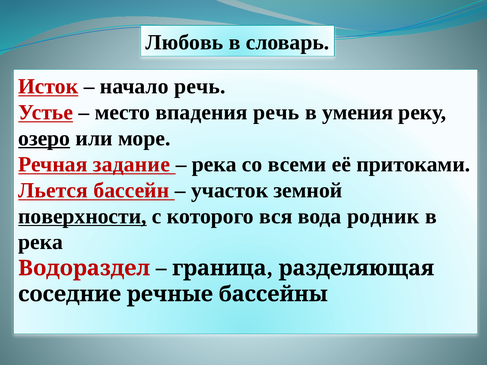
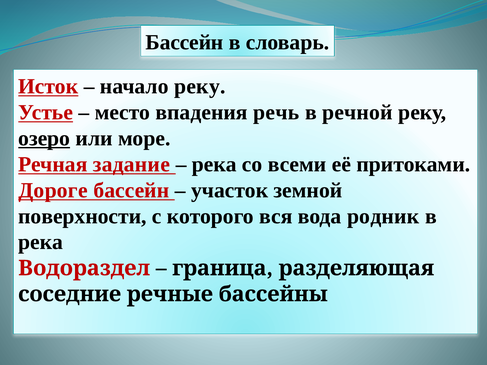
Любовь at (184, 42): Любовь -> Бассейн
начало речь: речь -> реку
умения: умения -> речной
Льется: Льется -> Дороге
поверхности underline: present -> none
